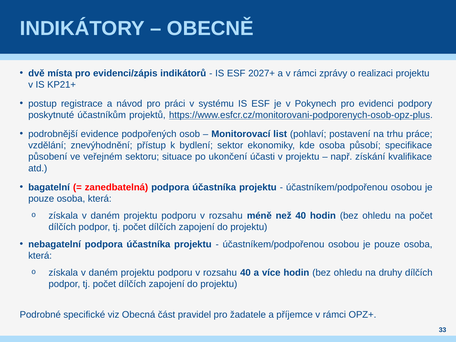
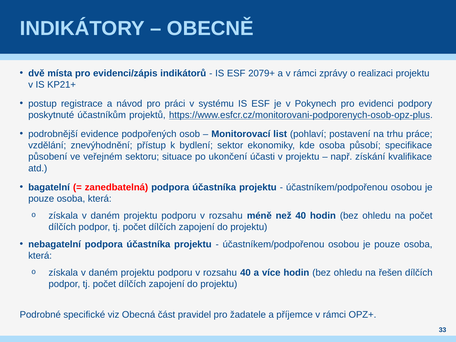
2027+: 2027+ -> 2079+
druhy: druhy -> řešen
